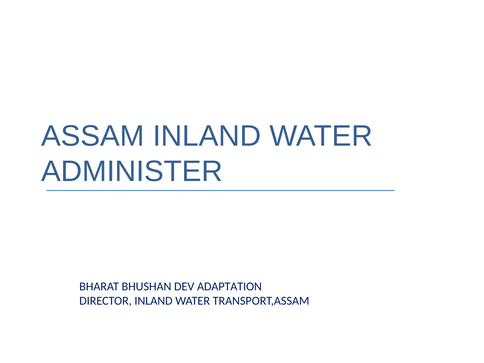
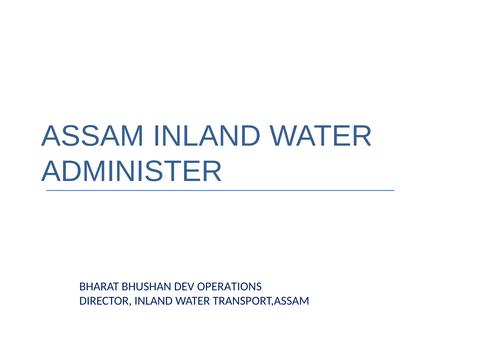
ADAPTATION: ADAPTATION -> OPERATIONS
